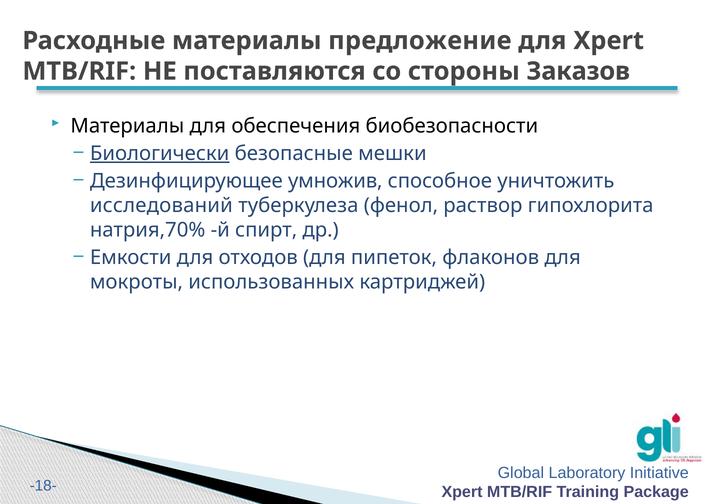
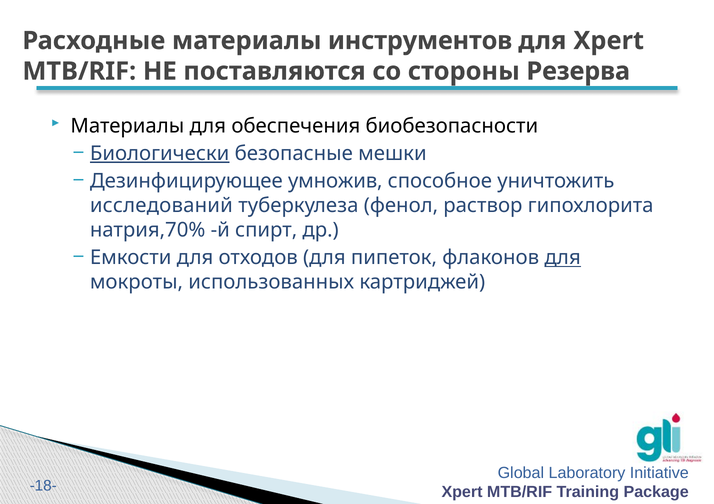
предложение: предложение -> инструментов
Заказов: Заказов -> Резерва
для at (563, 258) underline: none -> present
